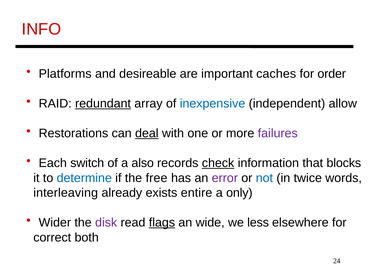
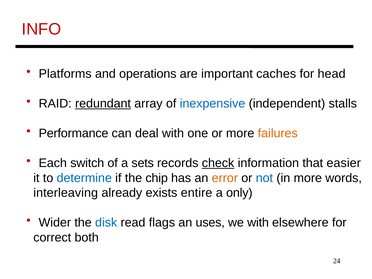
desireable: desireable -> operations
order: order -> head
allow: allow -> stalls
Restorations: Restorations -> Performance
deal underline: present -> none
failures colour: purple -> orange
also: also -> sets
blocks: blocks -> easier
free: free -> chip
error colour: purple -> orange
in twice: twice -> more
disk colour: purple -> blue
flags underline: present -> none
wide: wide -> uses
we less: less -> with
